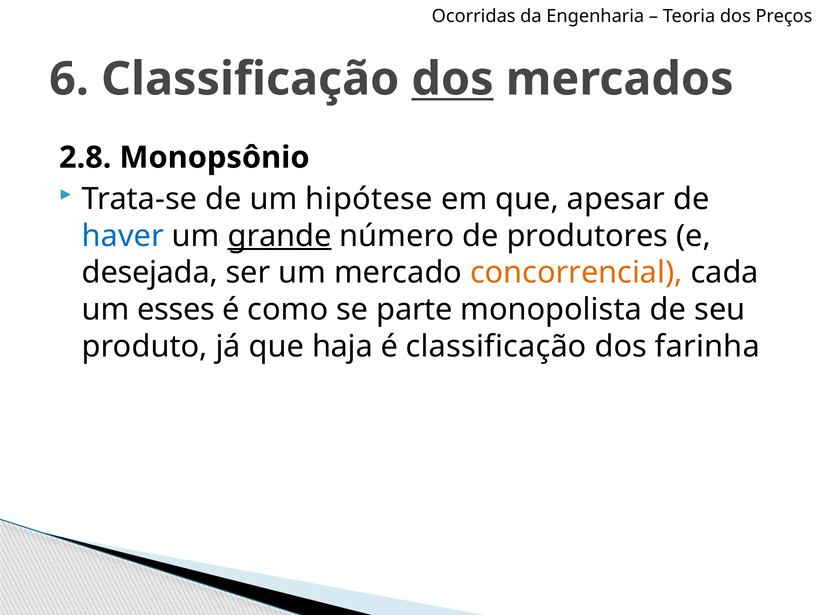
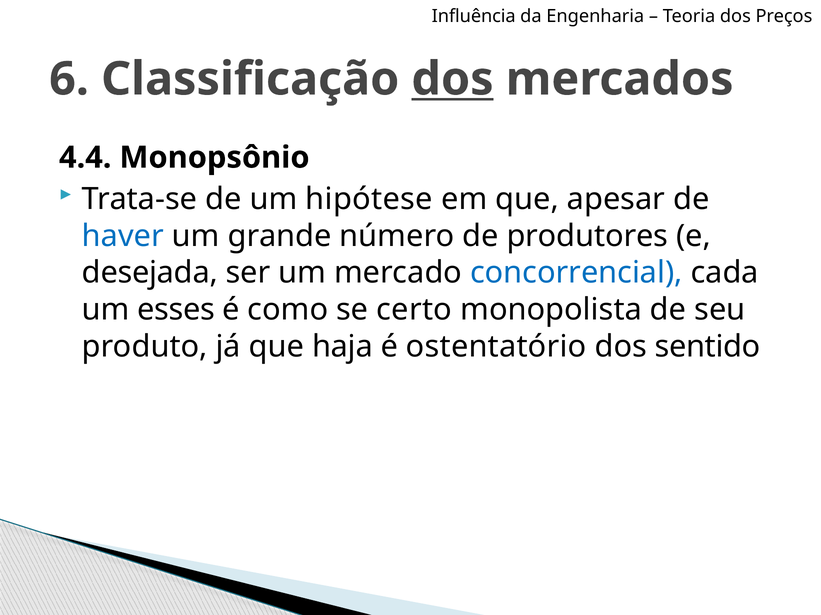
Ocorridas: Ocorridas -> Influência
2.8: 2.8 -> 4.4
grande underline: present -> none
concorrencial colour: orange -> blue
parte: parte -> certo
é classificação: classificação -> ostentatório
farinha: farinha -> sentido
